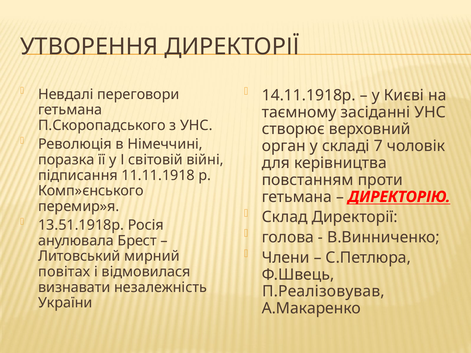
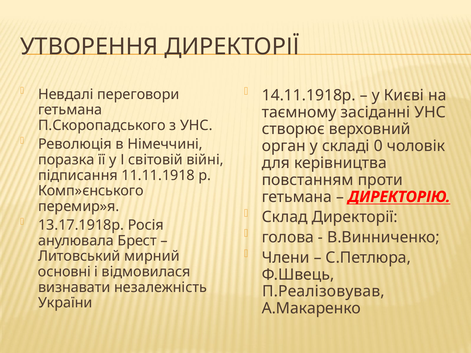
7: 7 -> 0
13.51.1918р: 13.51.1918р -> 13.17.1918р
повітах: повітах -> основні
